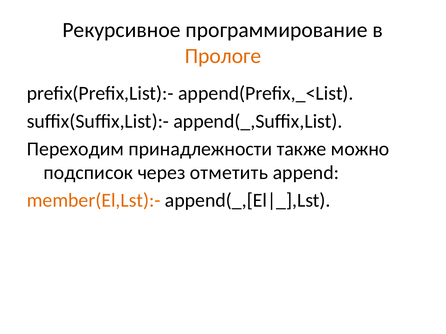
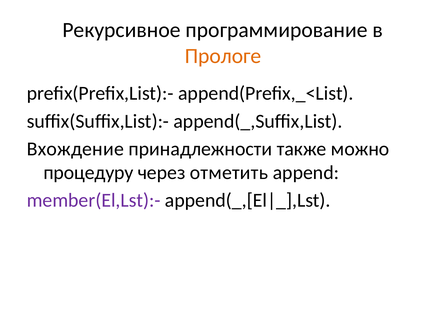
Переходим: Переходим -> Вхождение
подсписок: подсписок -> процедуру
member(El,Lst):- colour: orange -> purple
